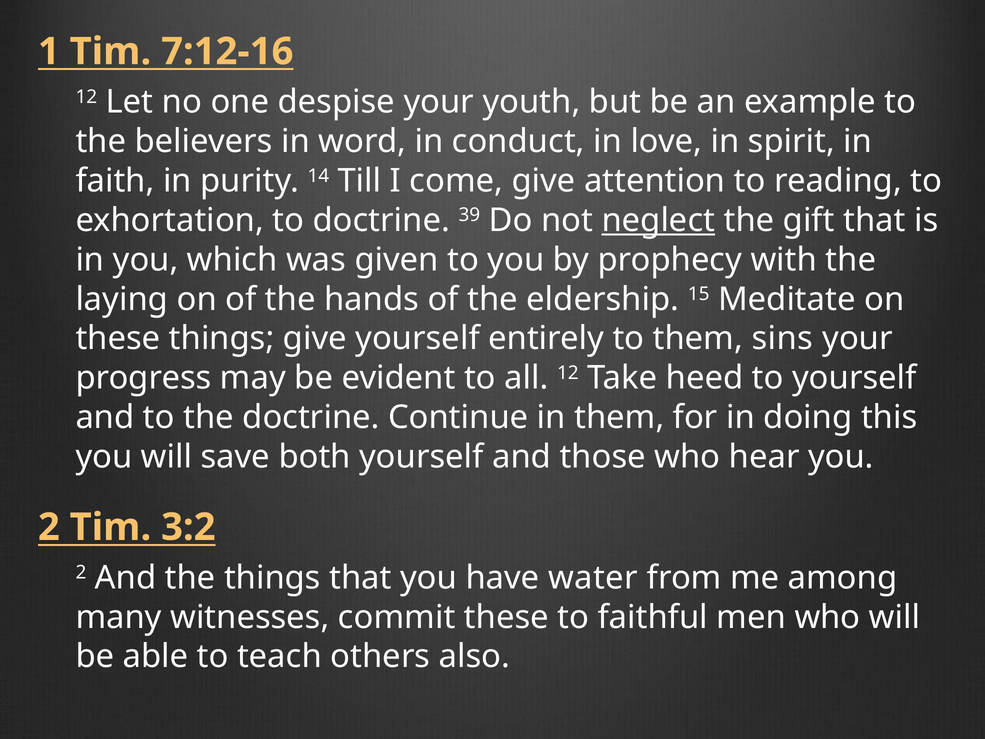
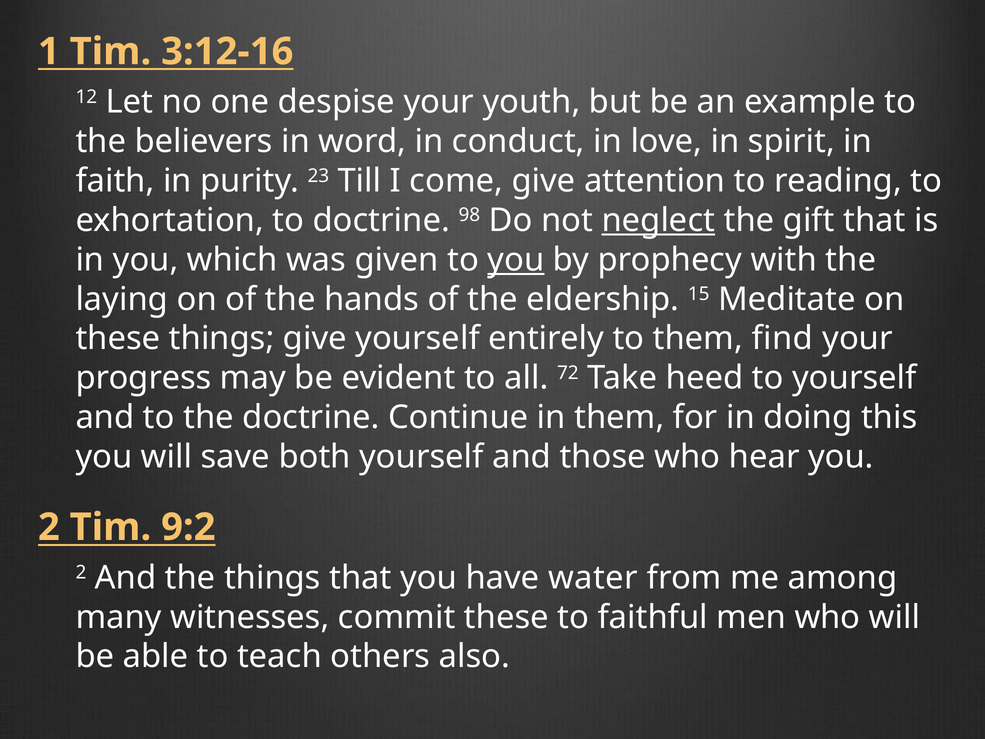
7:12-16: 7:12-16 -> 3:12-16
14: 14 -> 23
39: 39 -> 98
you at (516, 260) underline: none -> present
sins: sins -> find
all 12: 12 -> 72
3:2: 3:2 -> 9:2
